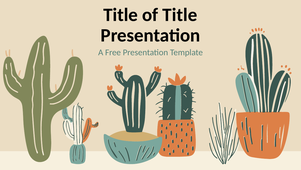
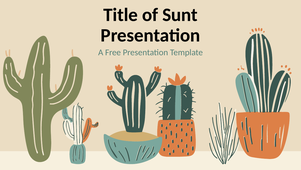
of Title: Title -> Sunt
